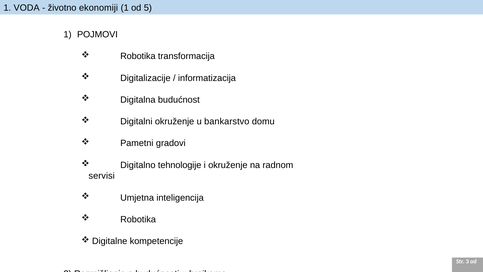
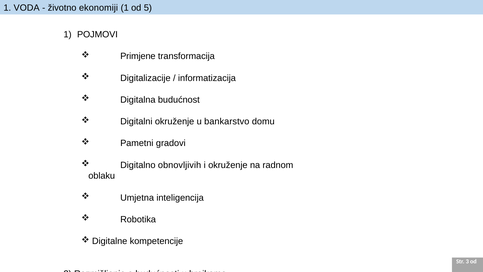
Robotika at (138, 56): Robotika -> Primjene
tehnologije: tehnologije -> obnovljivih
servisi: servisi -> oblaku
